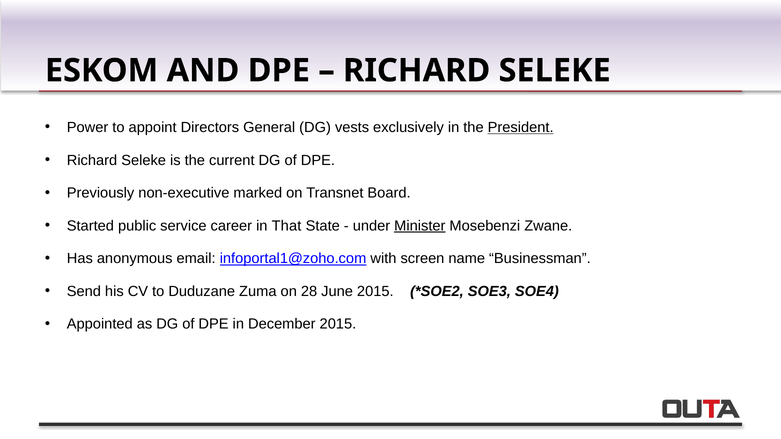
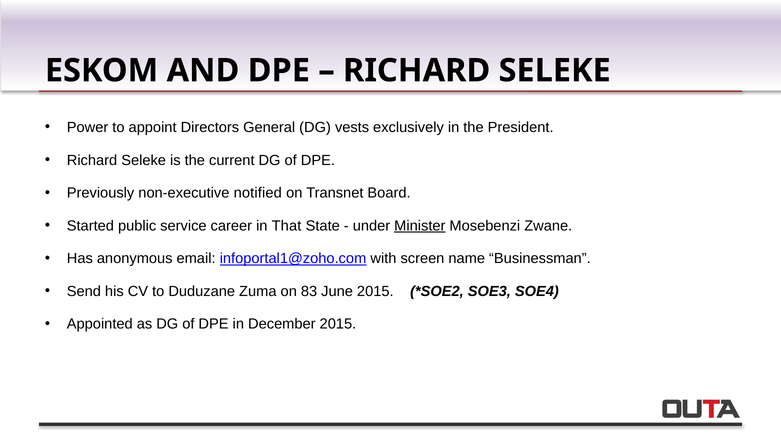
President underline: present -> none
marked: marked -> notified
28: 28 -> 83
